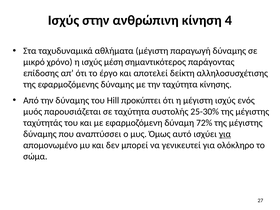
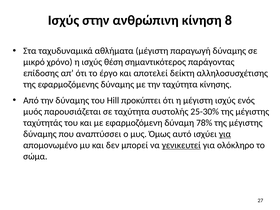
4: 4 -> 8
μέση: μέση -> θέση
72%: 72% -> 78%
γενικευτεί underline: none -> present
